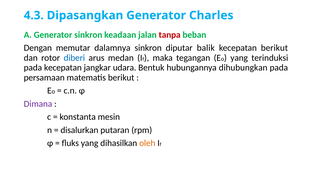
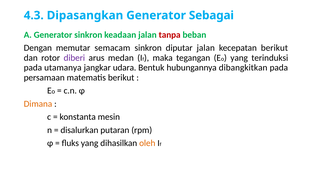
Charles: Charles -> Sebagai
dalamnya: dalamnya -> semacam
diputar balik: balik -> jalan
diberi colour: blue -> purple
pada kecepatan: kecepatan -> utamanya
dihubungkan: dihubungkan -> dibangkitkan
Dimana colour: purple -> orange
